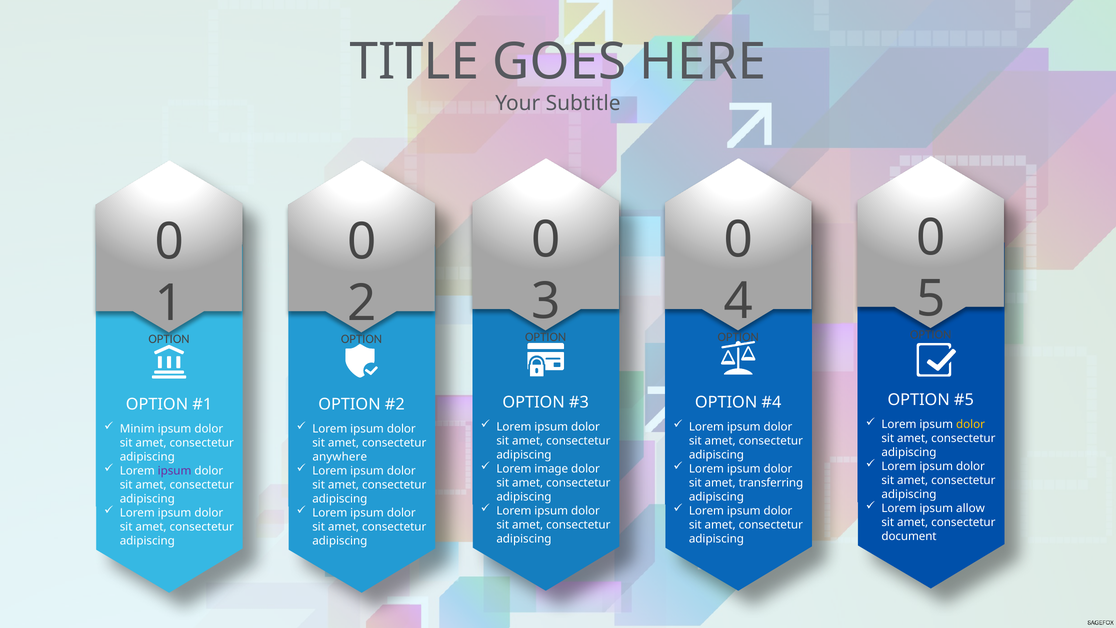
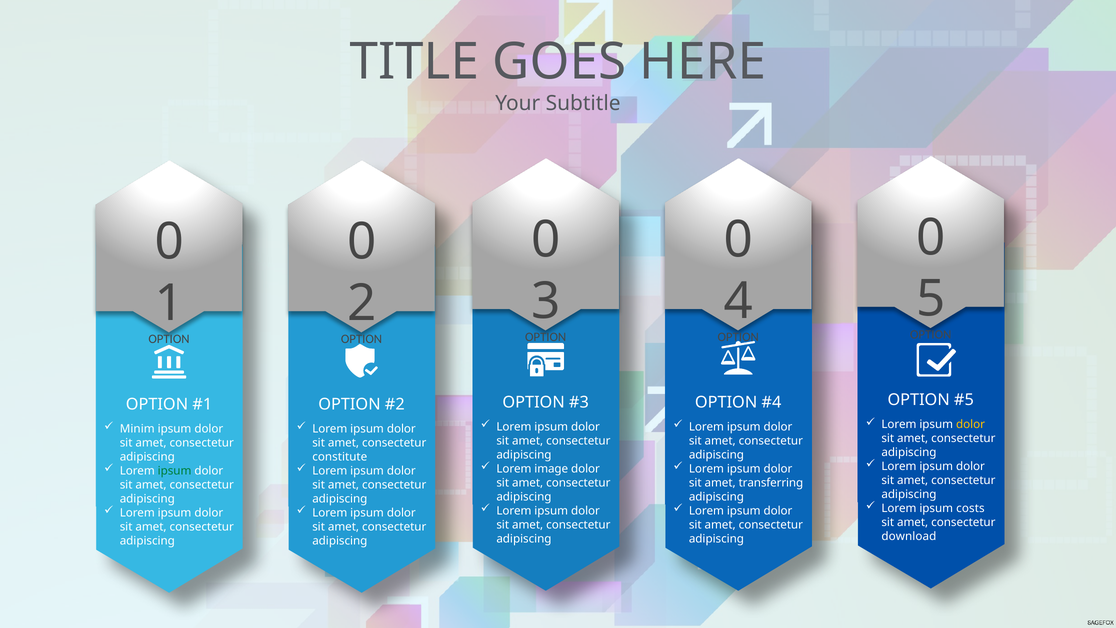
anywhere: anywhere -> constitute
ipsum at (175, 471) colour: purple -> green
allow: allow -> costs
document: document -> download
